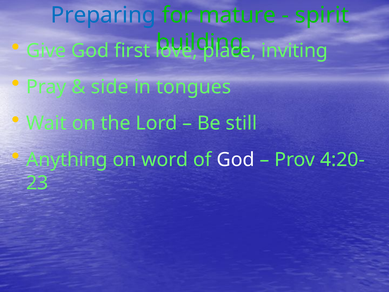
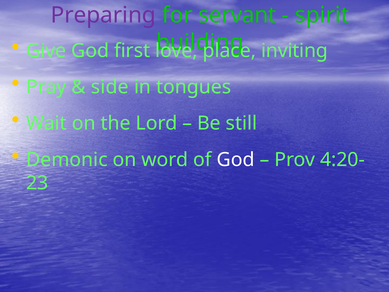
Preparing colour: blue -> purple
mature: mature -> servant
Anything: Anything -> Demonic
